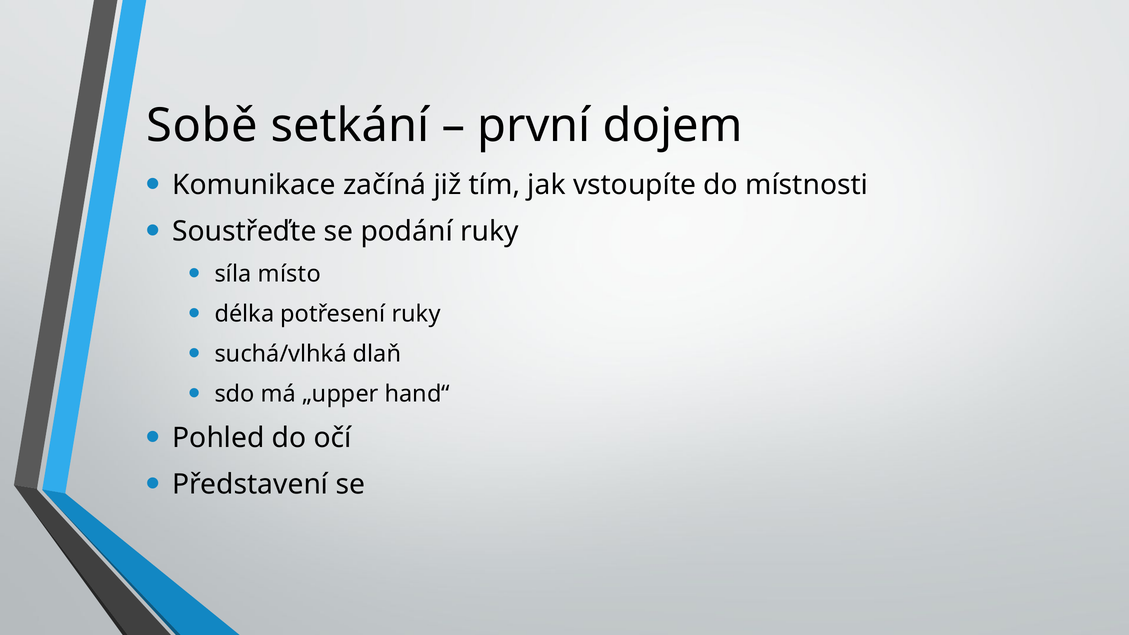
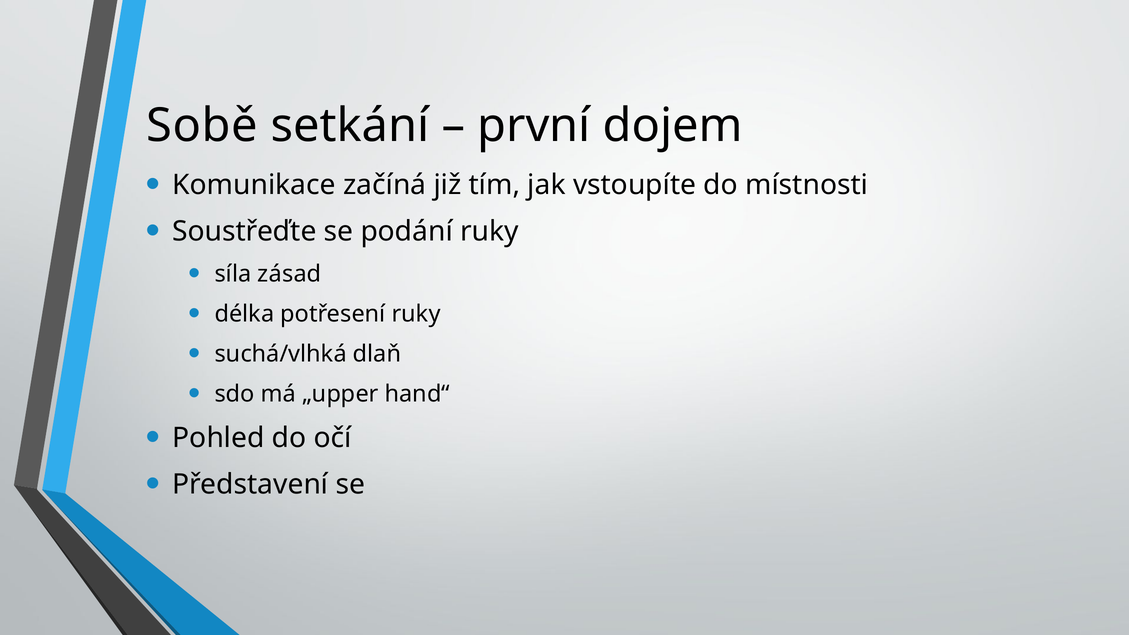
místo: místo -> zásad
